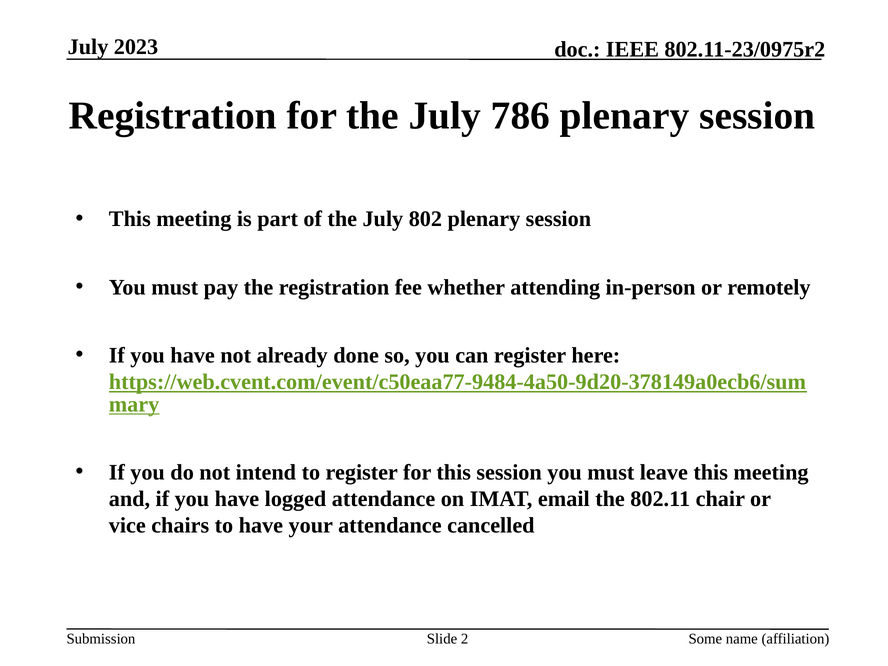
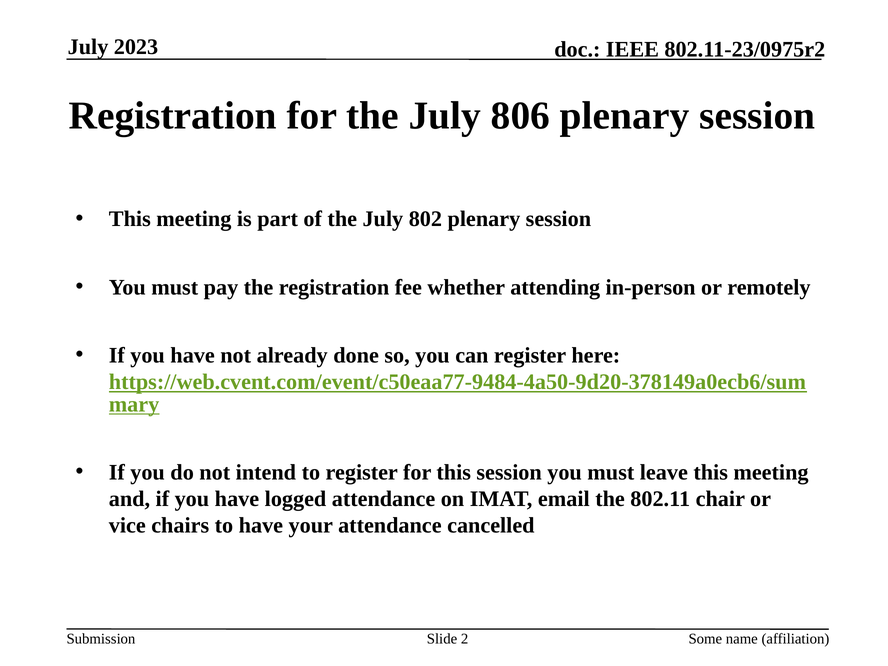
786: 786 -> 806
